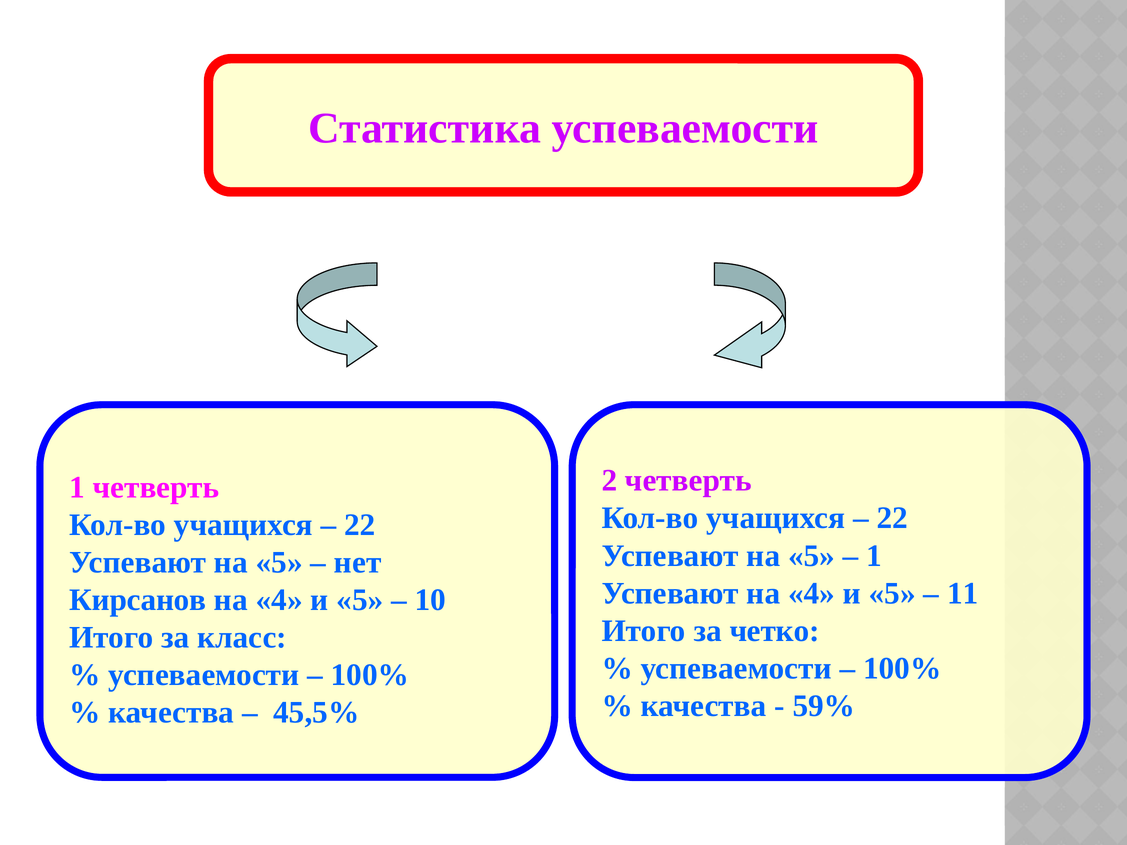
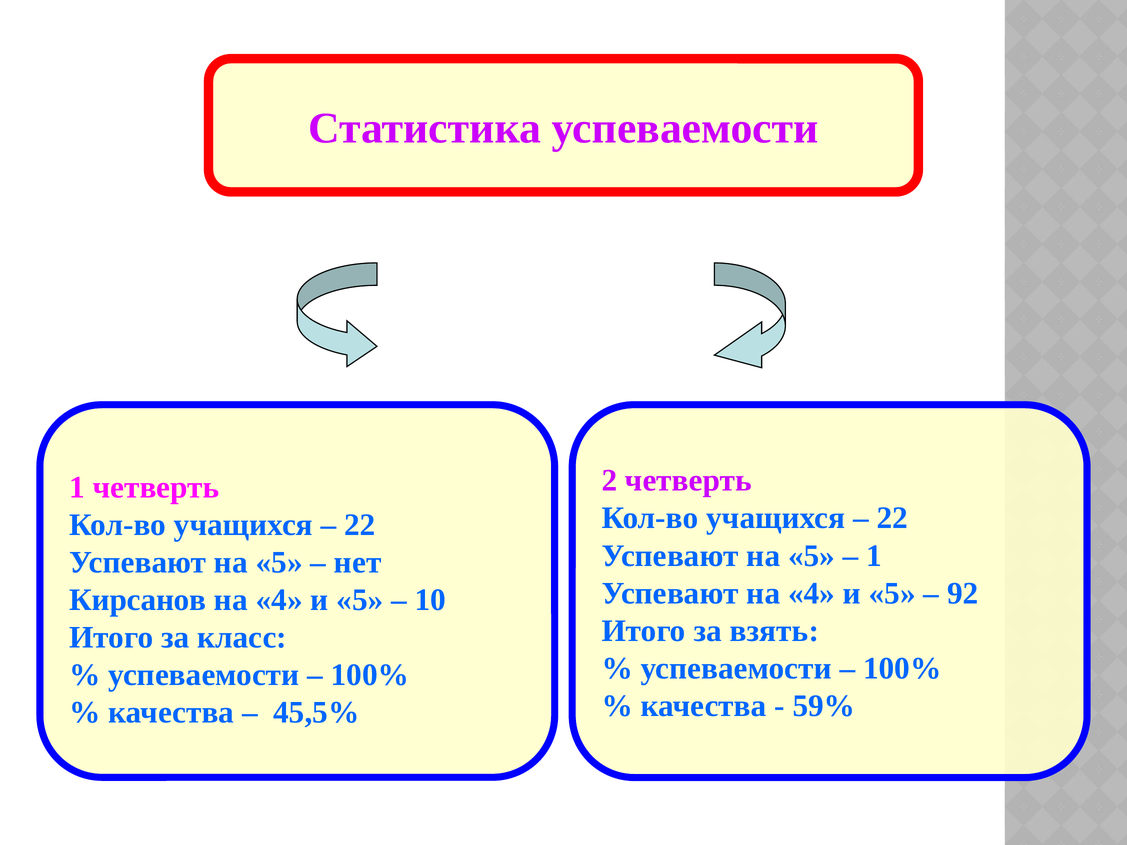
11: 11 -> 92
четко: четко -> взять
